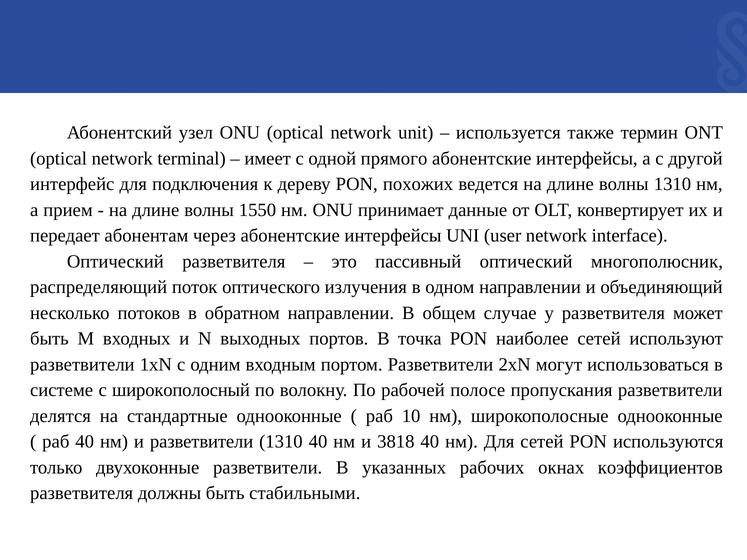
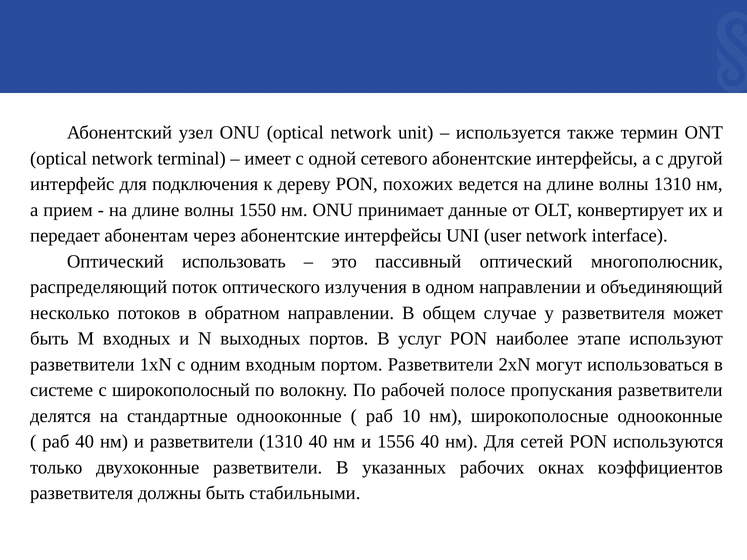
прямого: прямого -> сетевого
Оптический разветвителя: разветвителя -> использовать
точка: точка -> услуг
наиболее сетей: сетей -> этапе
3818: 3818 -> 1556
